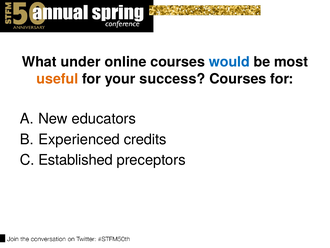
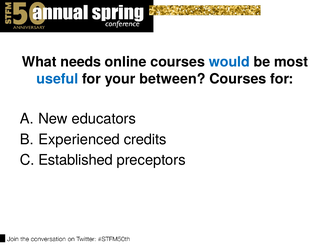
under: under -> needs
useful colour: orange -> blue
success: success -> between
